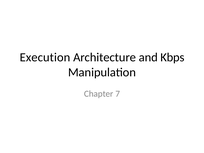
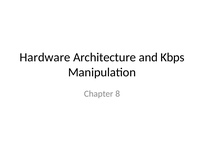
Execution: Execution -> Hardware
7: 7 -> 8
